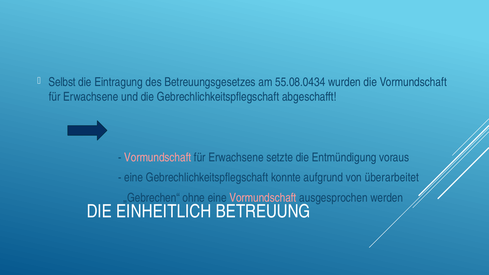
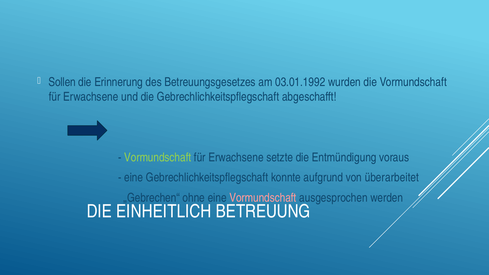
Selbst: Selbst -> Sollen
Eintragung: Eintragung -> Erinnerung
55.08.0434: 55.08.0434 -> 03.01.1992
Vormundschaft at (158, 157) colour: pink -> light green
